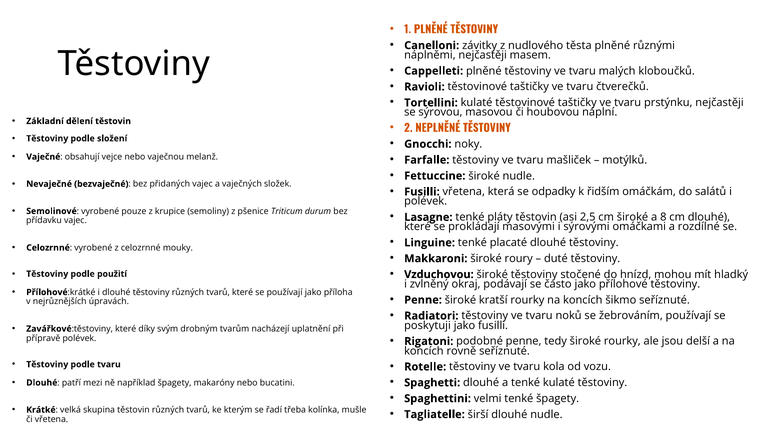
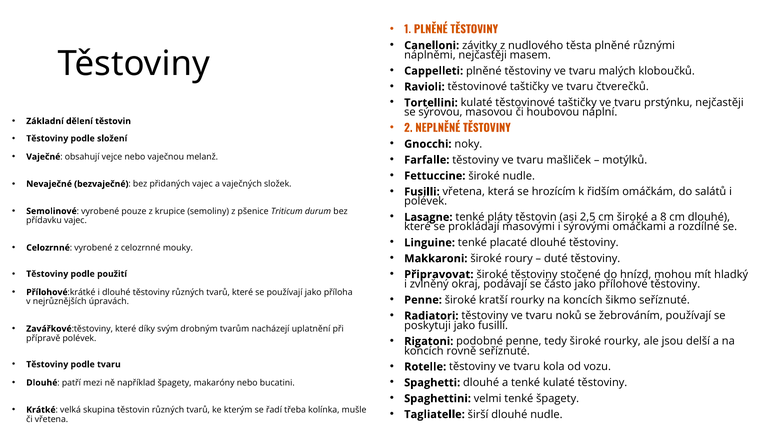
odpadky: odpadky -> hrozícím
Vzduchovou: Vzduchovou -> Připravovat
